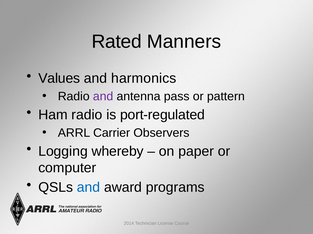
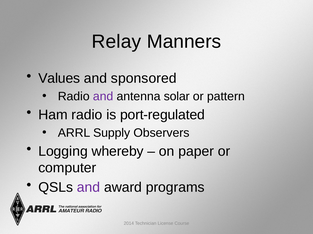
Rated: Rated -> Relay
harmonics: harmonics -> sponsored
pass: pass -> solar
Carrier: Carrier -> Supply
and at (89, 188) colour: blue -> purple
